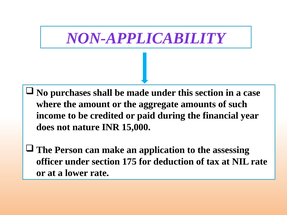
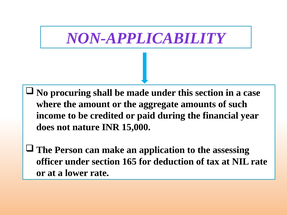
purchases: purchases -> procuring
175: 175 -> 165
